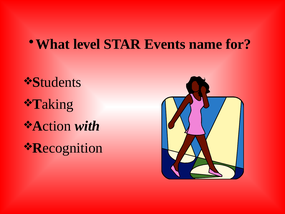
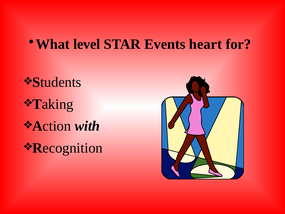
name: name -> heart
